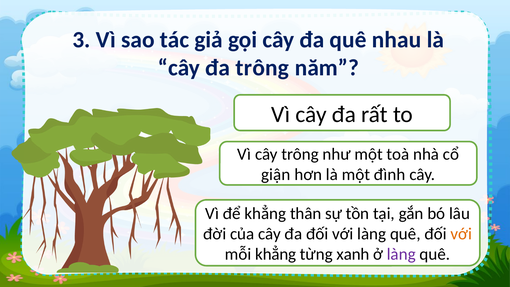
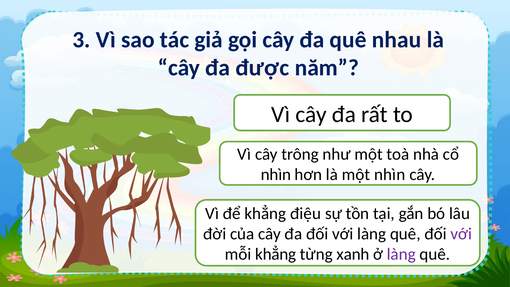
đa trông: trông -> được
giận at (276, 175): giận -> nhìn
một đình: đình -> nhìn
thân: thân -> điệu
với at (461, 234) colour: orange -> purple
